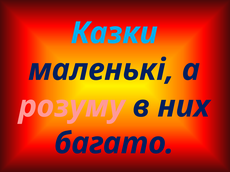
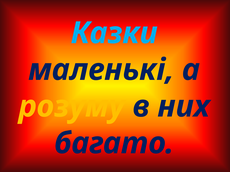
розуму colour: pink -> yellow
